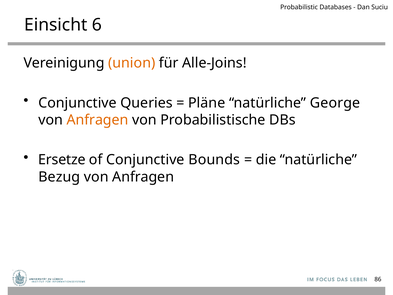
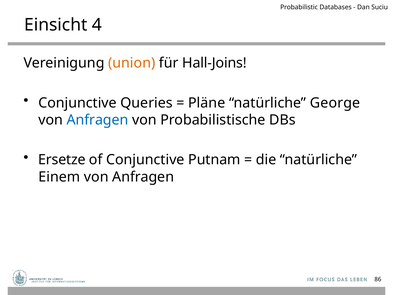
6: 6 -> 4
Alle-Joins: Alle-Joins -> Hall-Joins
Anfragen at (97, 120) colour: orange -> blue
Bounds: Bounds -> Putnam
Bezug: Bezug -> Einem
